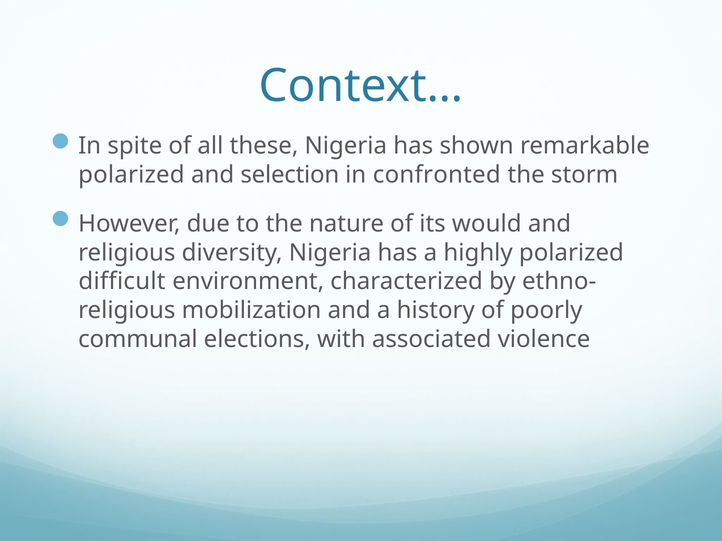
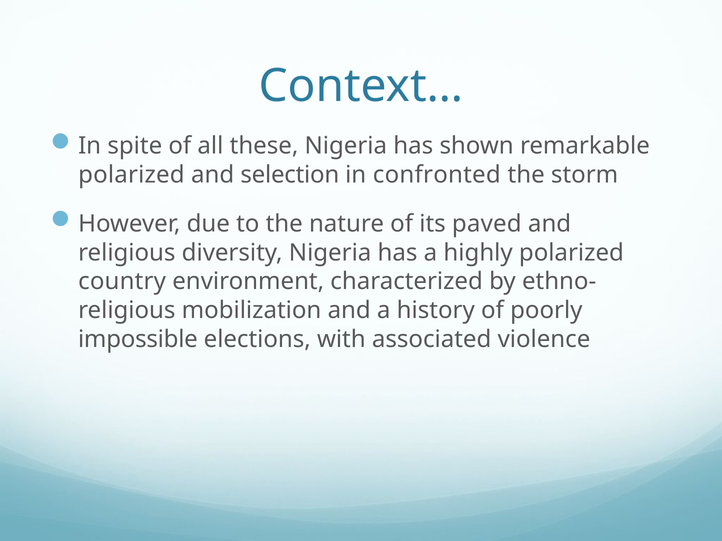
would: would -> paved
difficult: difficult -> country
communal: communal -> impossible
